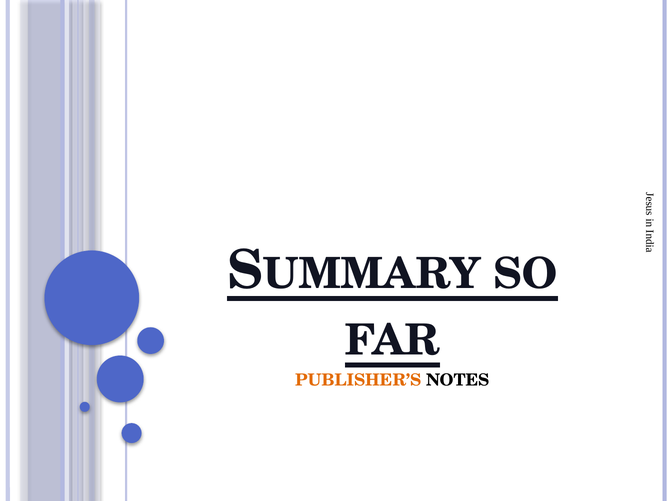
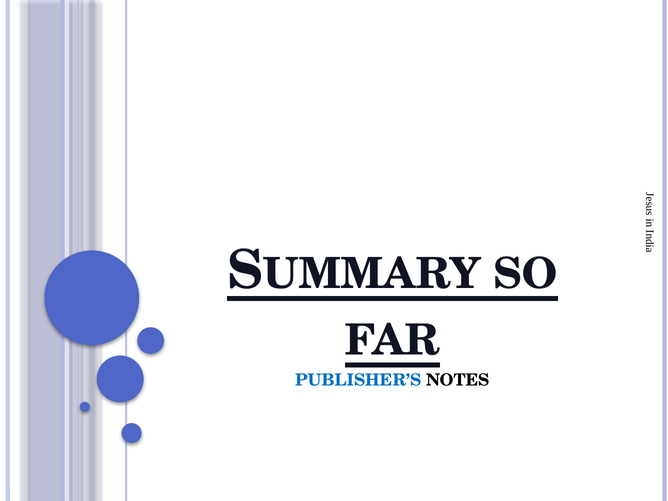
PUBLISHER’S colour: orange -> blue
